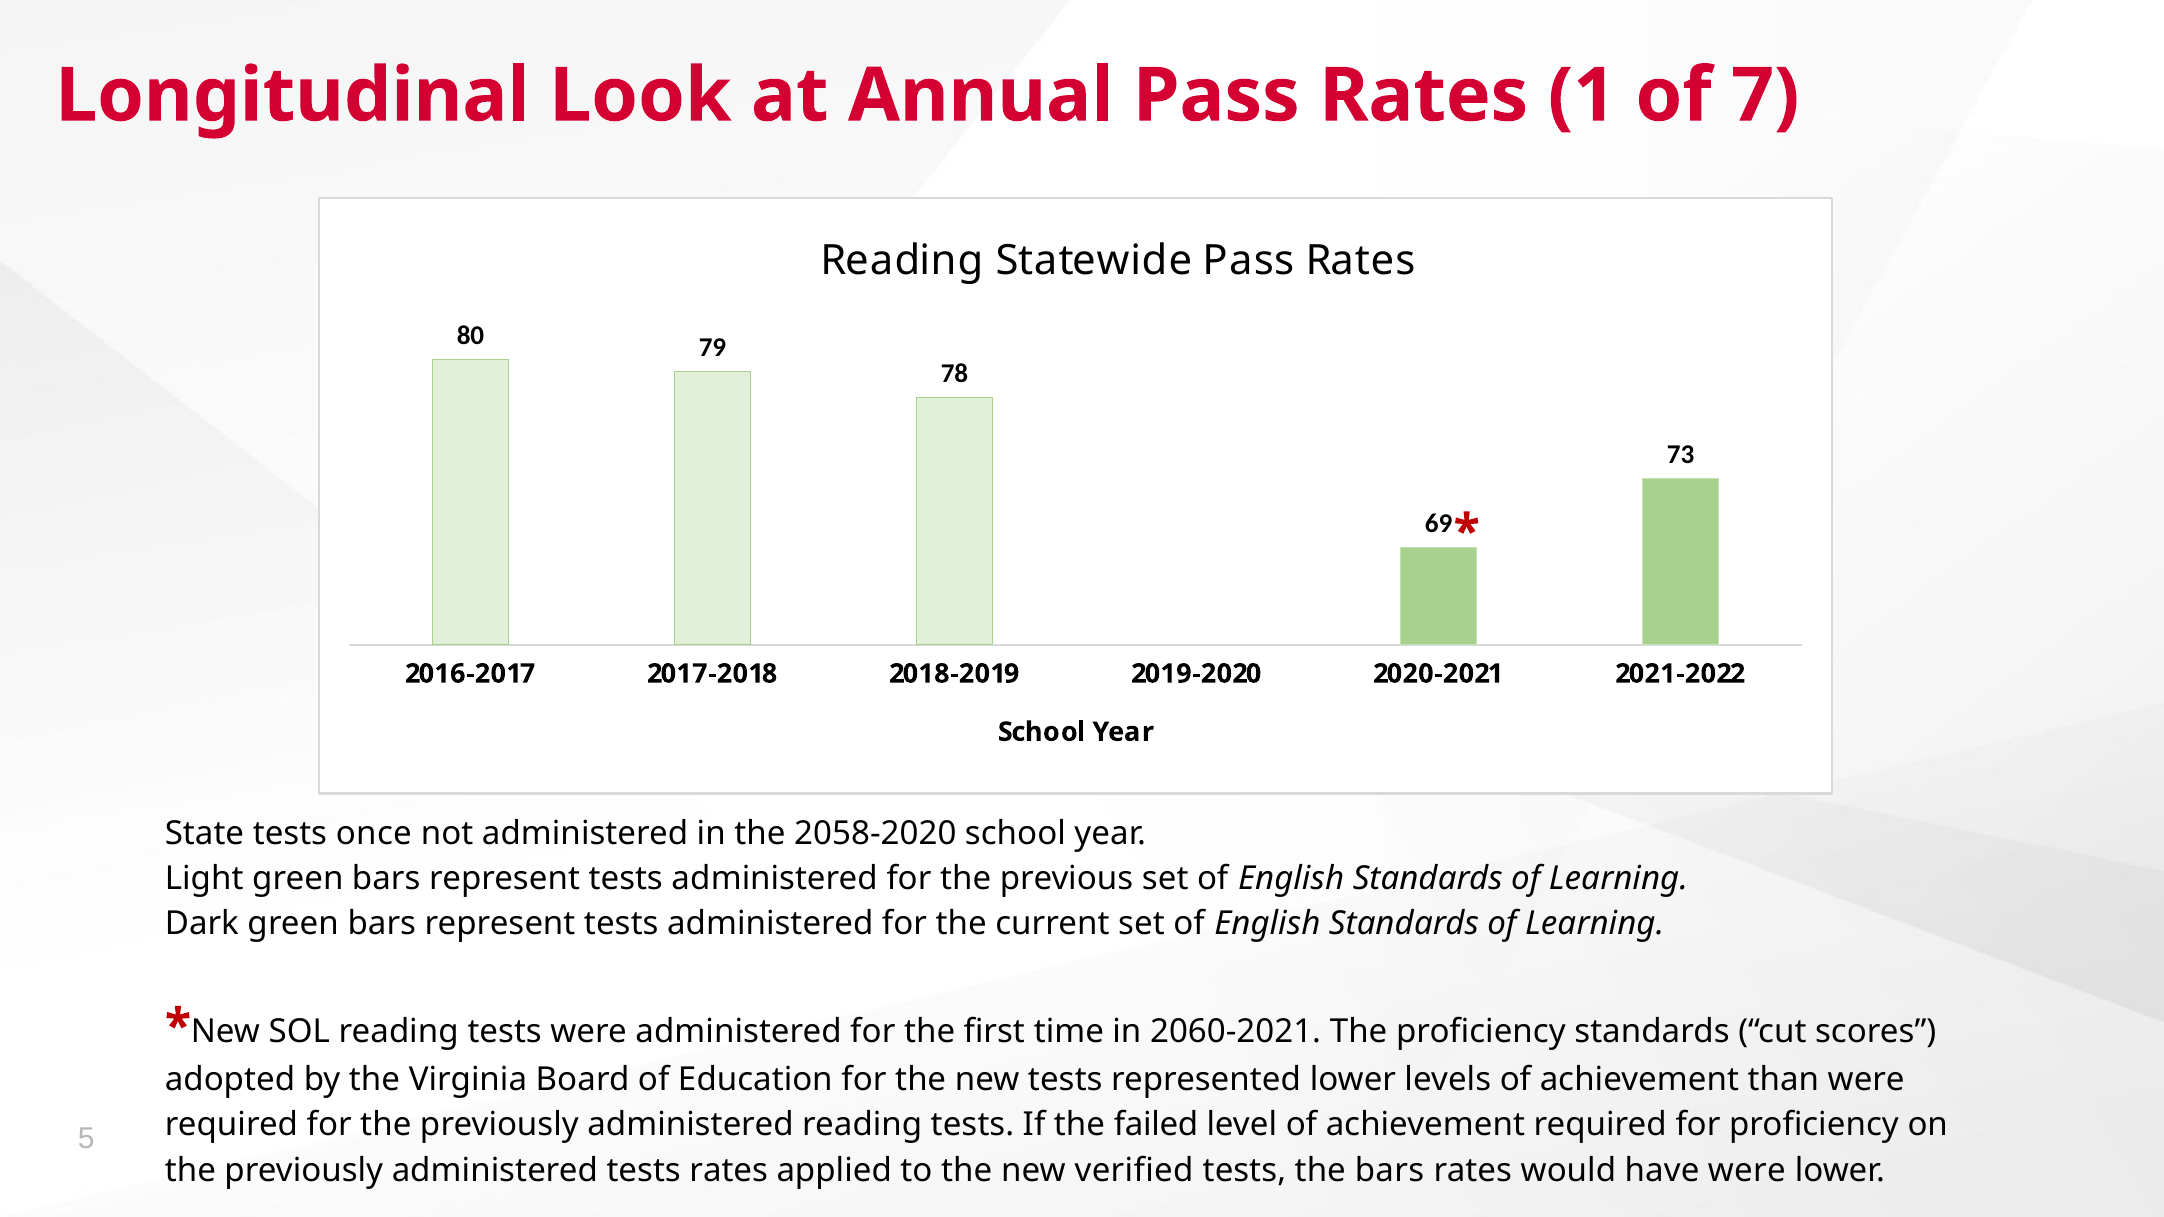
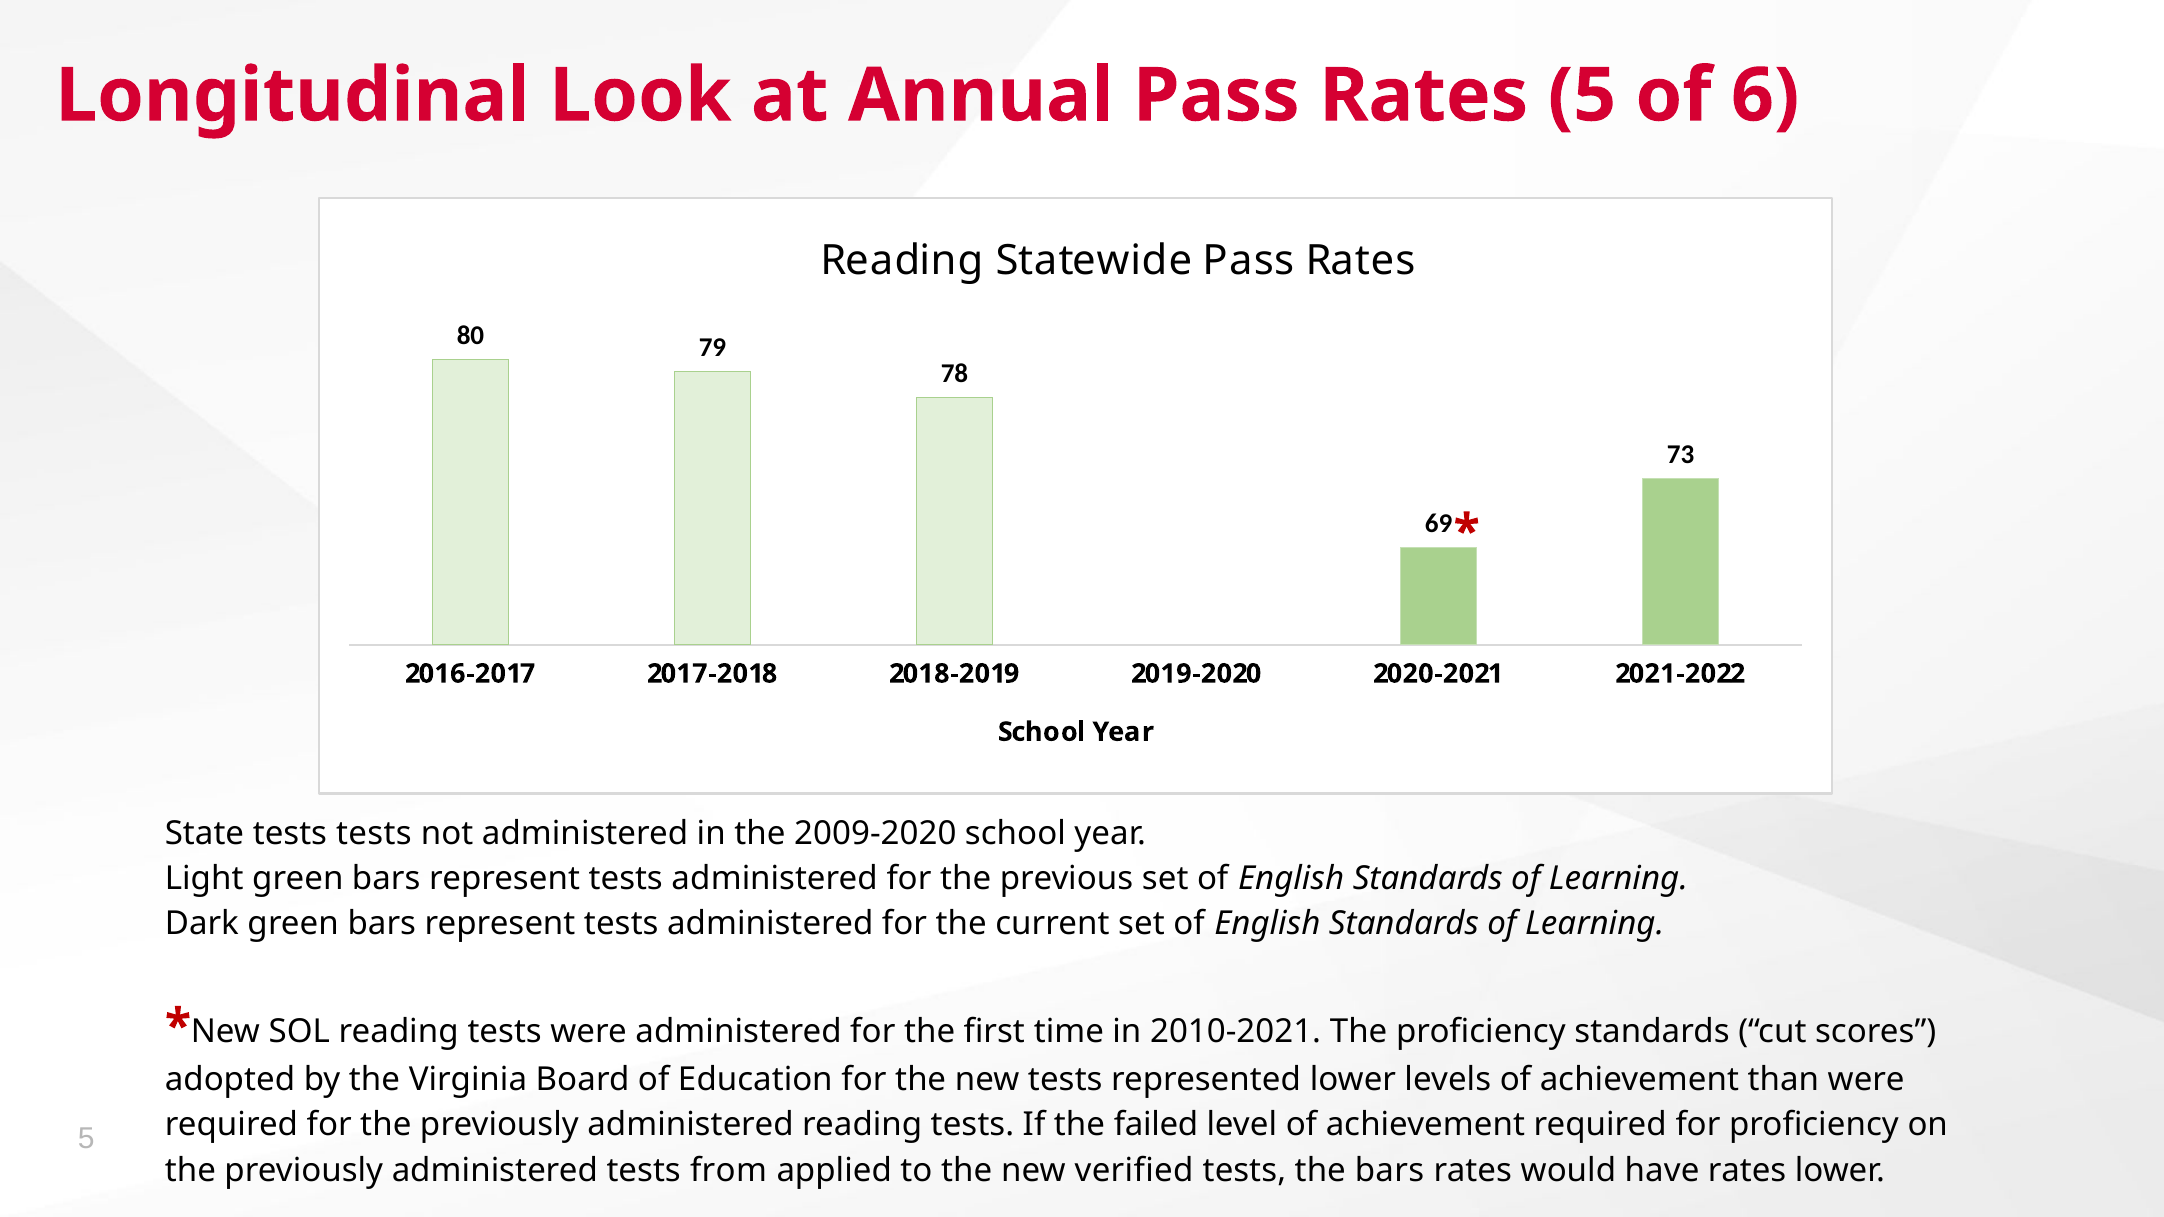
Rates 1: 1 -> 5
7: 7 -> 6
tests once: once -> tests
2058-2020: 2058-2020 -> 2009-2020
2060-2021: 2060-2021 -> 2010-2021
tests rates: rates -> from
have were: were -> rates
